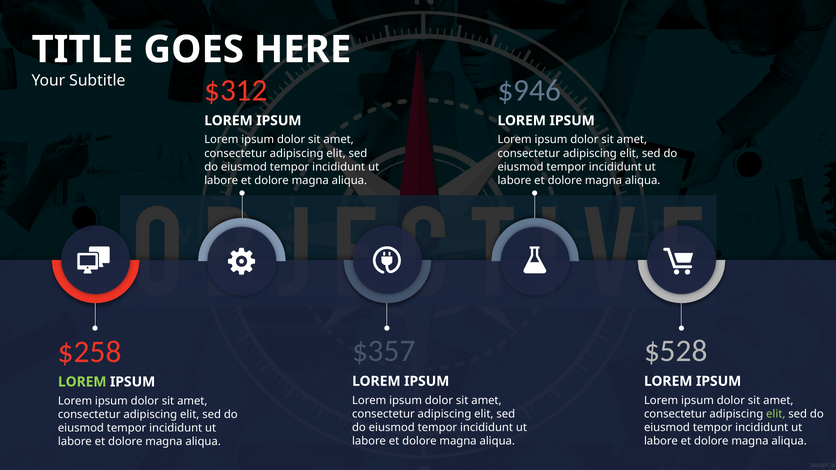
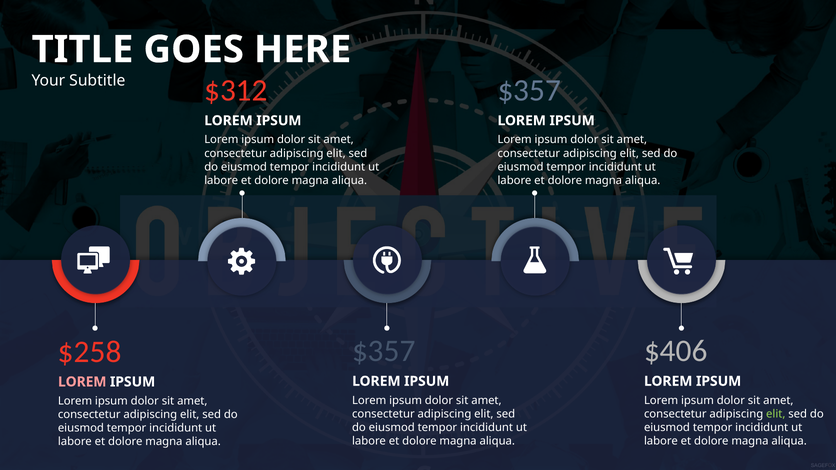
$946 at (529, 91): $946 -> $357
$528: $528 -> $406
LOREM at (82, 382) colour: light green -> pink
